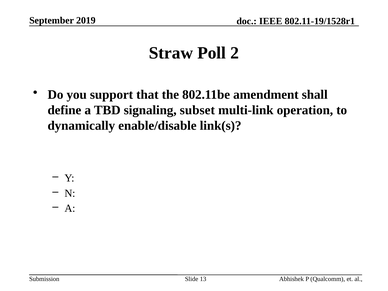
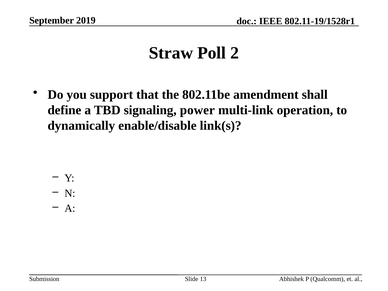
subset: subset -> power
